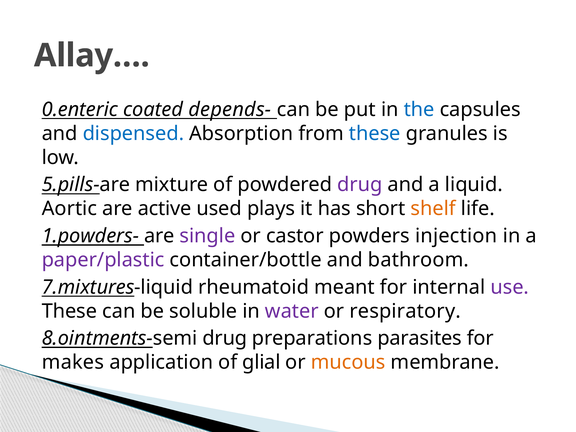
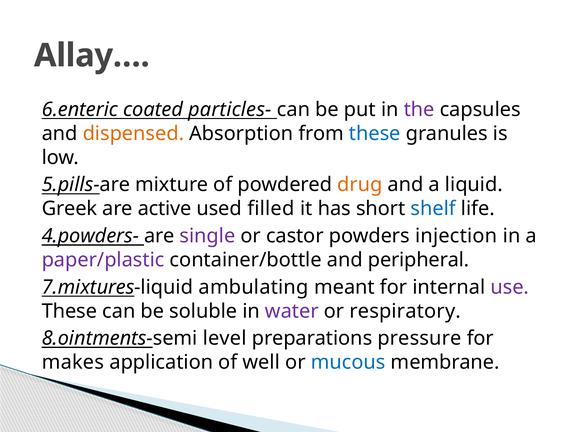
0.enteric: 0.enteric -> 6.enteric
depends-: depends- -> particles-
the colour: blue -> purple
dispensed colour: blue -> orange
drug at (360, 185) colour: purple -> orange
Aortic: Aortic -> Greek
plays: plays -> filled
shelf colour: orange -> blue
1.powders-: 1.powders- -> 4.powders-
bathroom: bathroom -> peripheral
rheumatoid: rheumatoid -> ambulating
8.ointments-semi drug: drug -> level
parasites: parasites -> pressure
glial: glial -> well
mucous colour: orange -> blue
